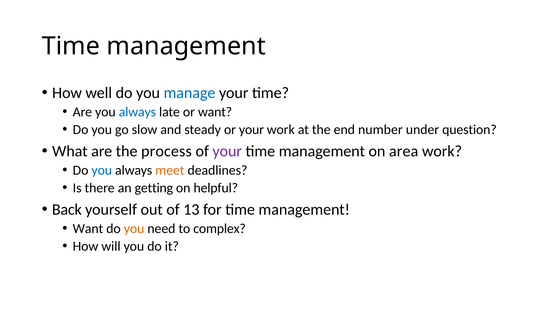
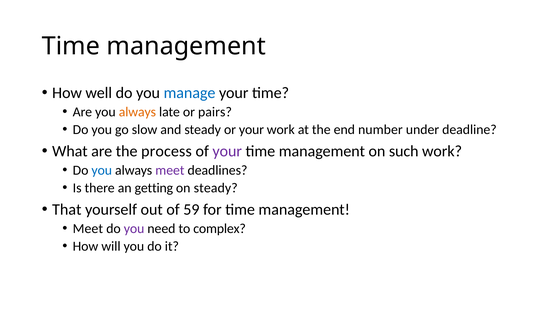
always at (137, 112) colour: blue -> orange
or want: want -> pairs
question: question -> deadline
area: area -> such
meet at (170, 170) colour: orange -> purple
on helpful: helpful -> steady
Back: Back -> That
13: 13 -> 59
Want at (88, 228): Want -> Meet
you at (134, 228) colour: orange -> purple
